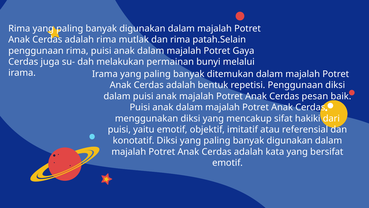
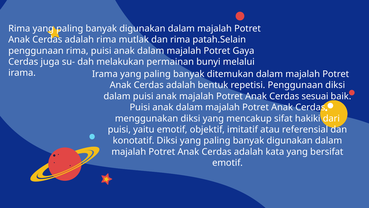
pesan: pesan -> sesuai
